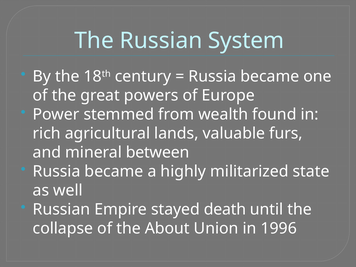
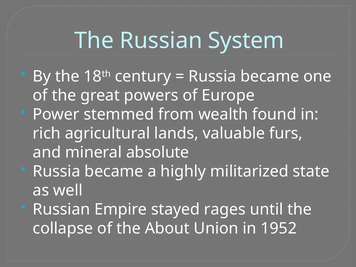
between: between -> absolute
death: death -> rages
1996: 1996 -> 1952
